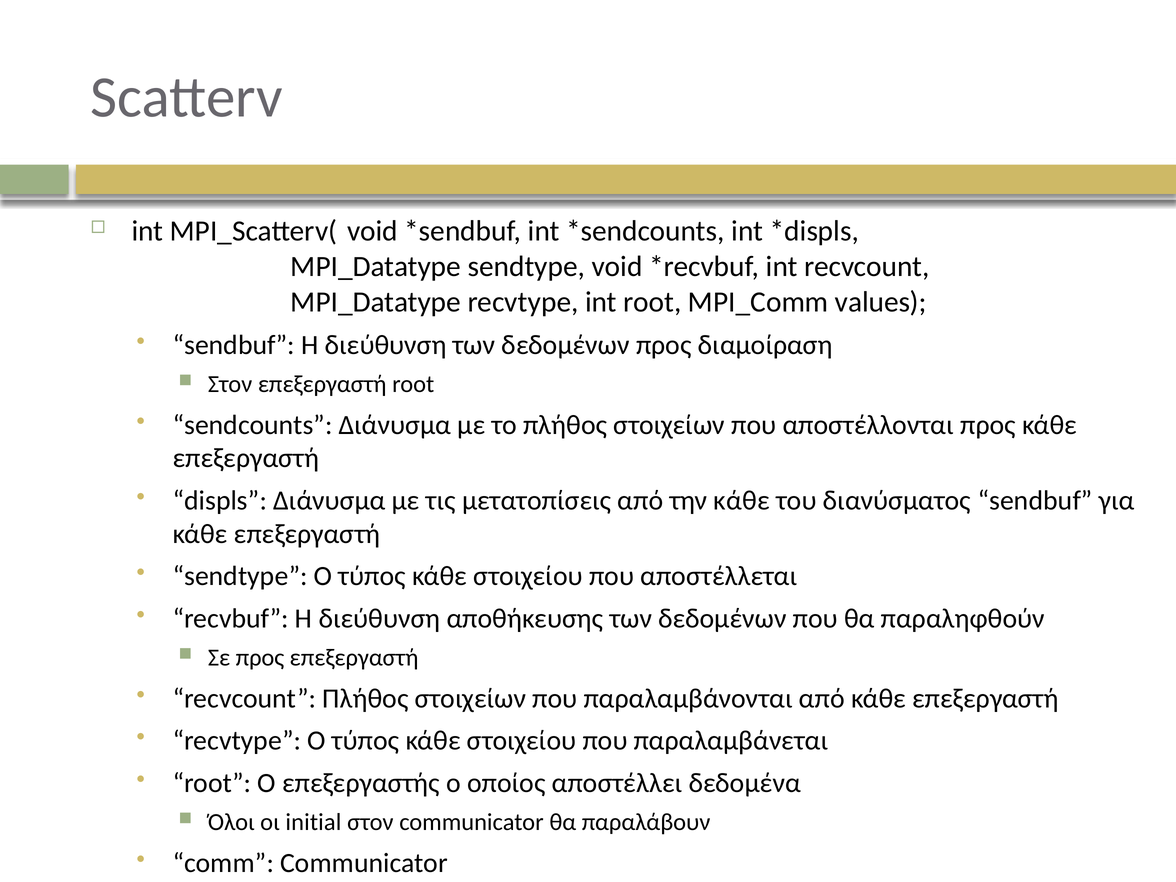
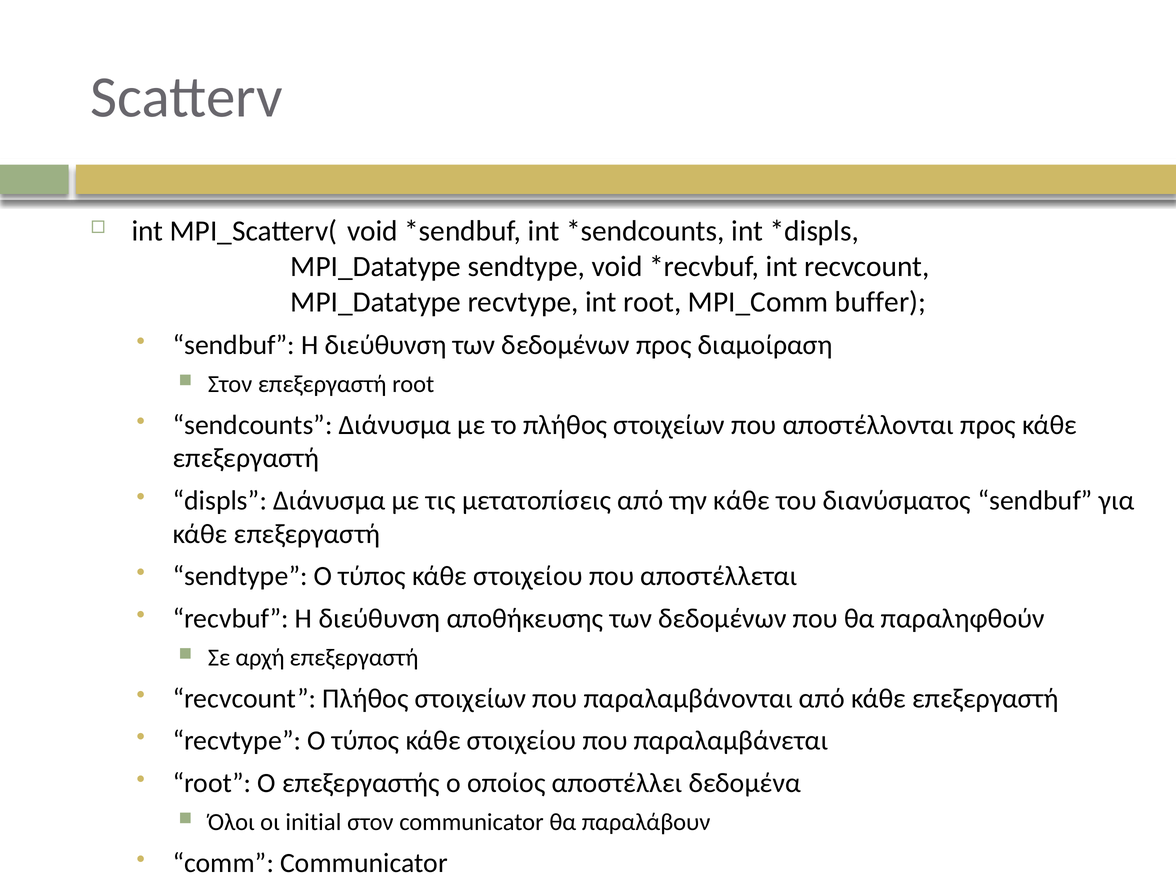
values: values -> buffer
Σε προς: προς -> αρχή
